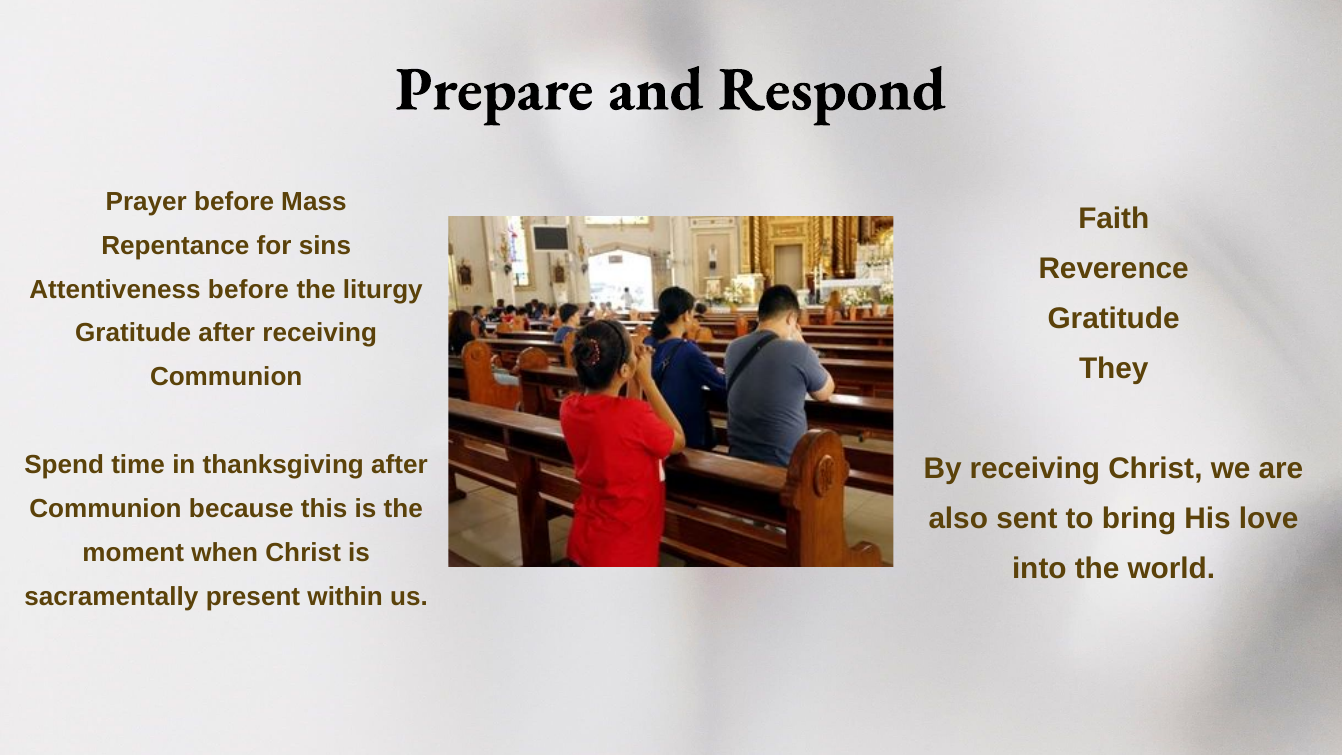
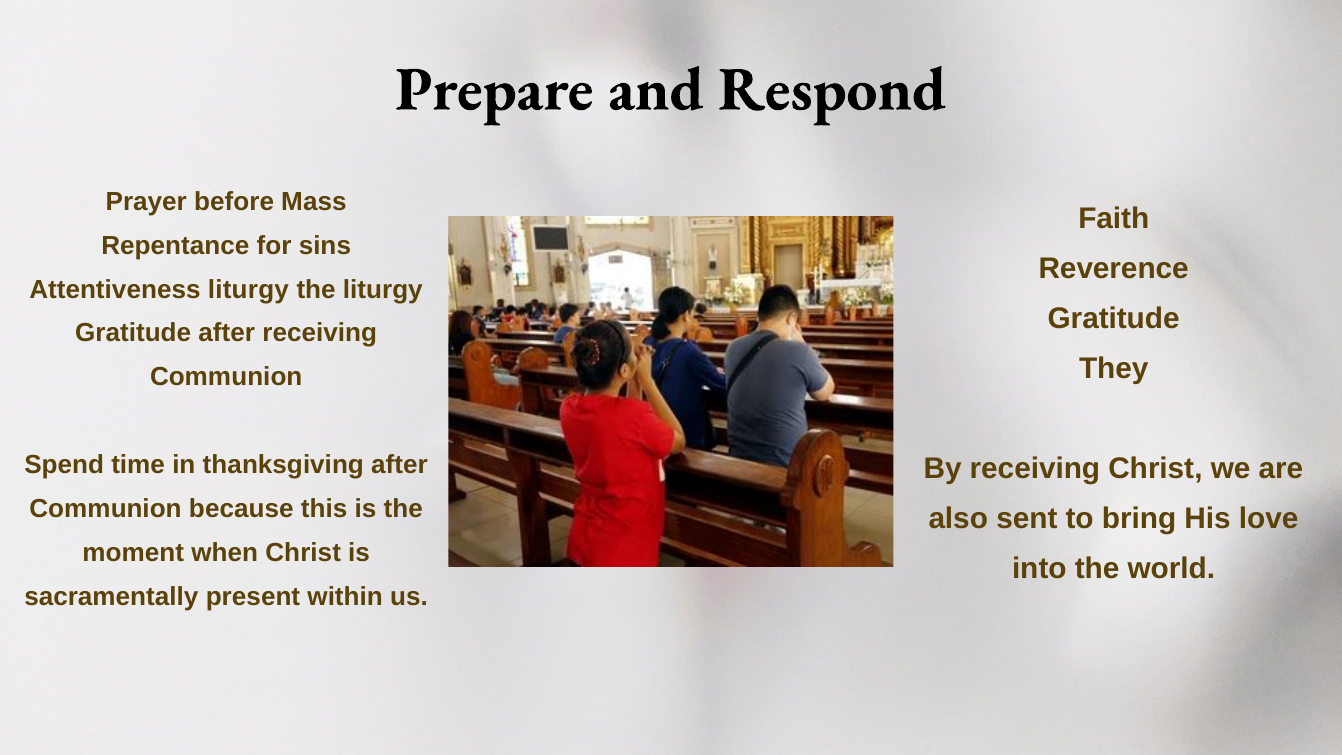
Attentiveness before: before -> liturgy
